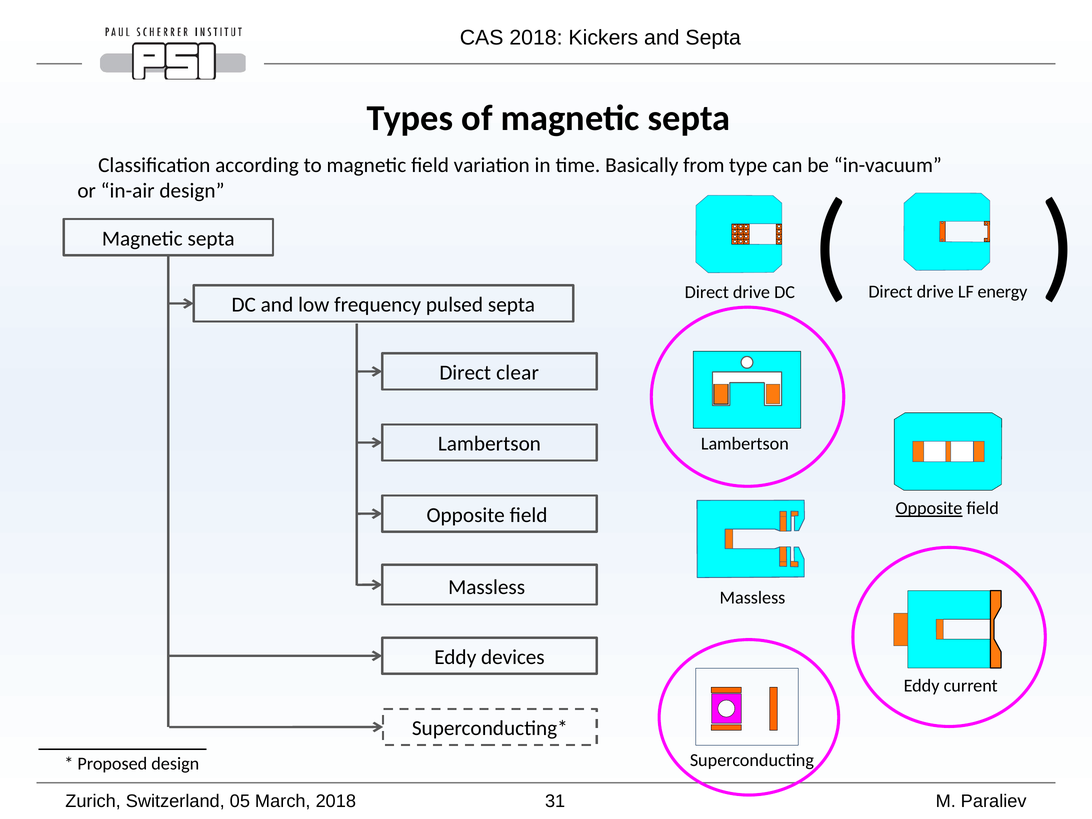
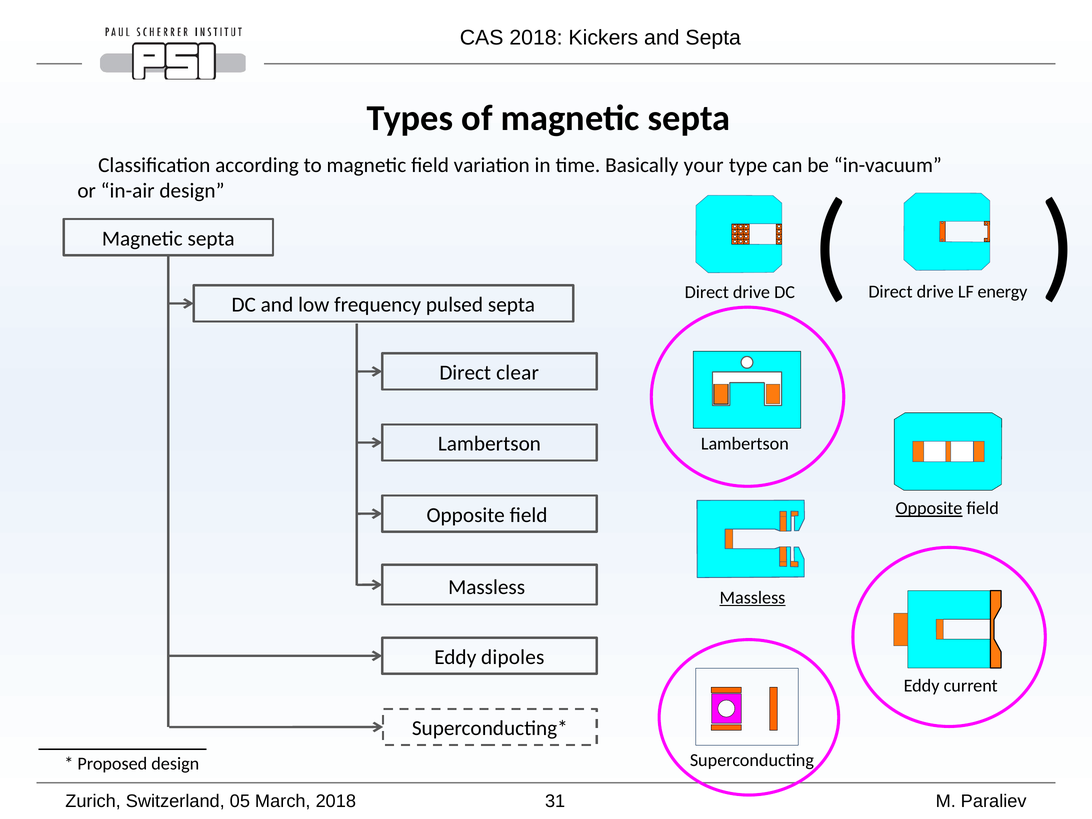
from: from -> your
Massless at (752, 598) underline: none -> present
devices: devices -> dipoles
